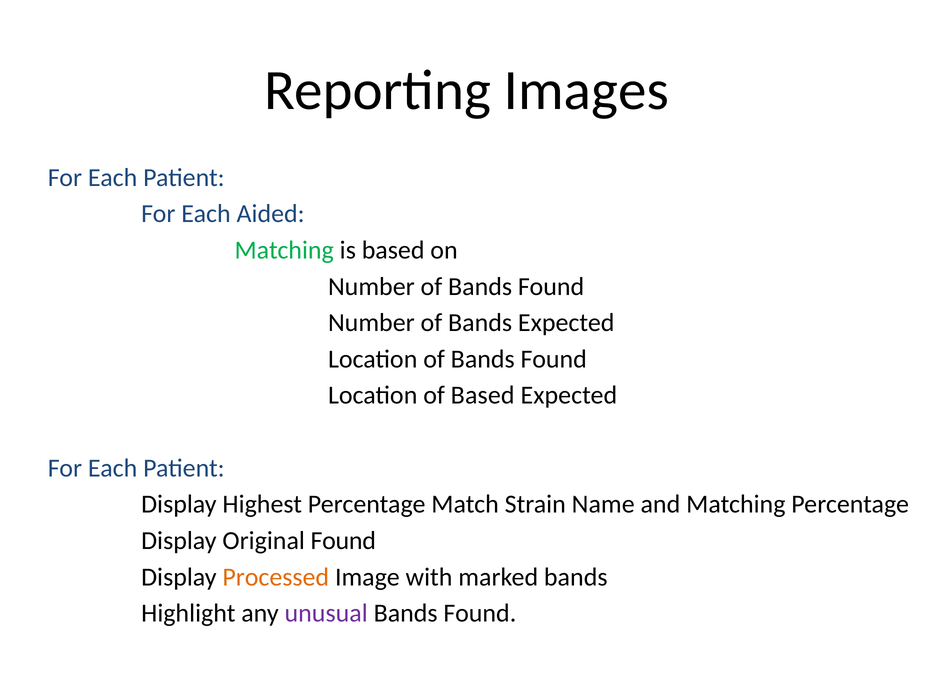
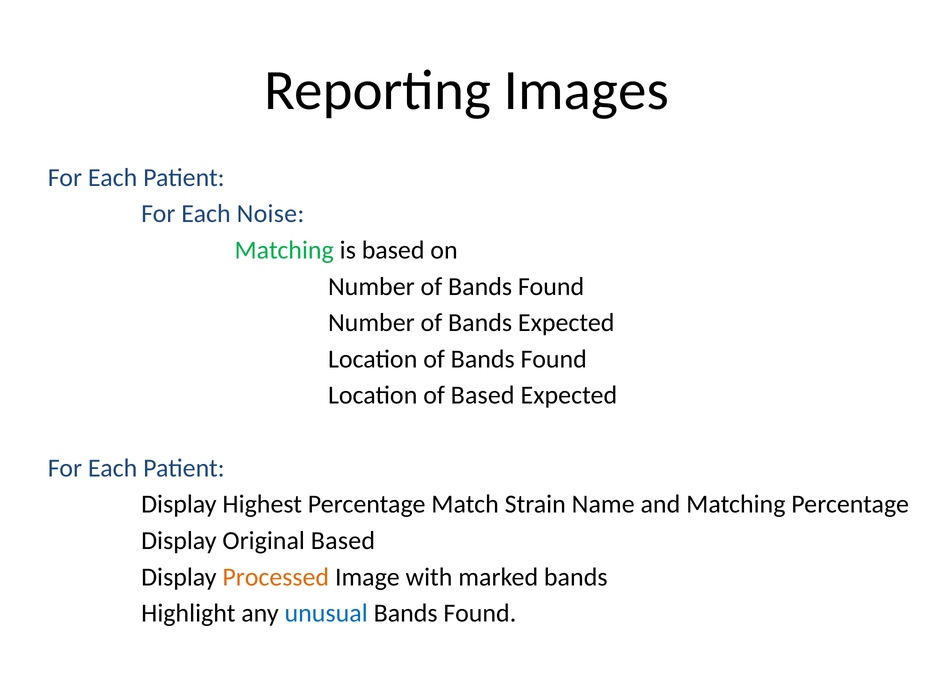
Aided: Aided -> Noise
Original Found: Found -> Based
unusual colour: purple -> blue
